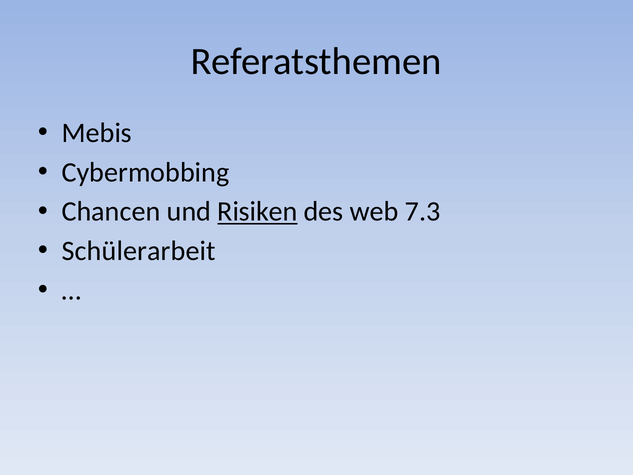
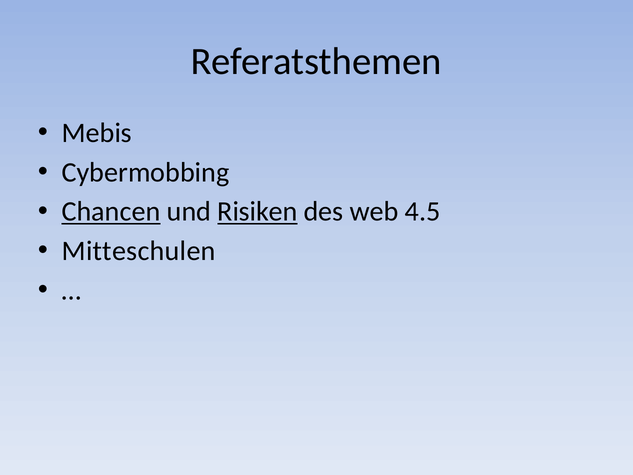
Chancen underline: none -> present
7.3: 7.3 -> 4.5
Schülerarbeit: Schülerarbeit -> Mitteschulen
